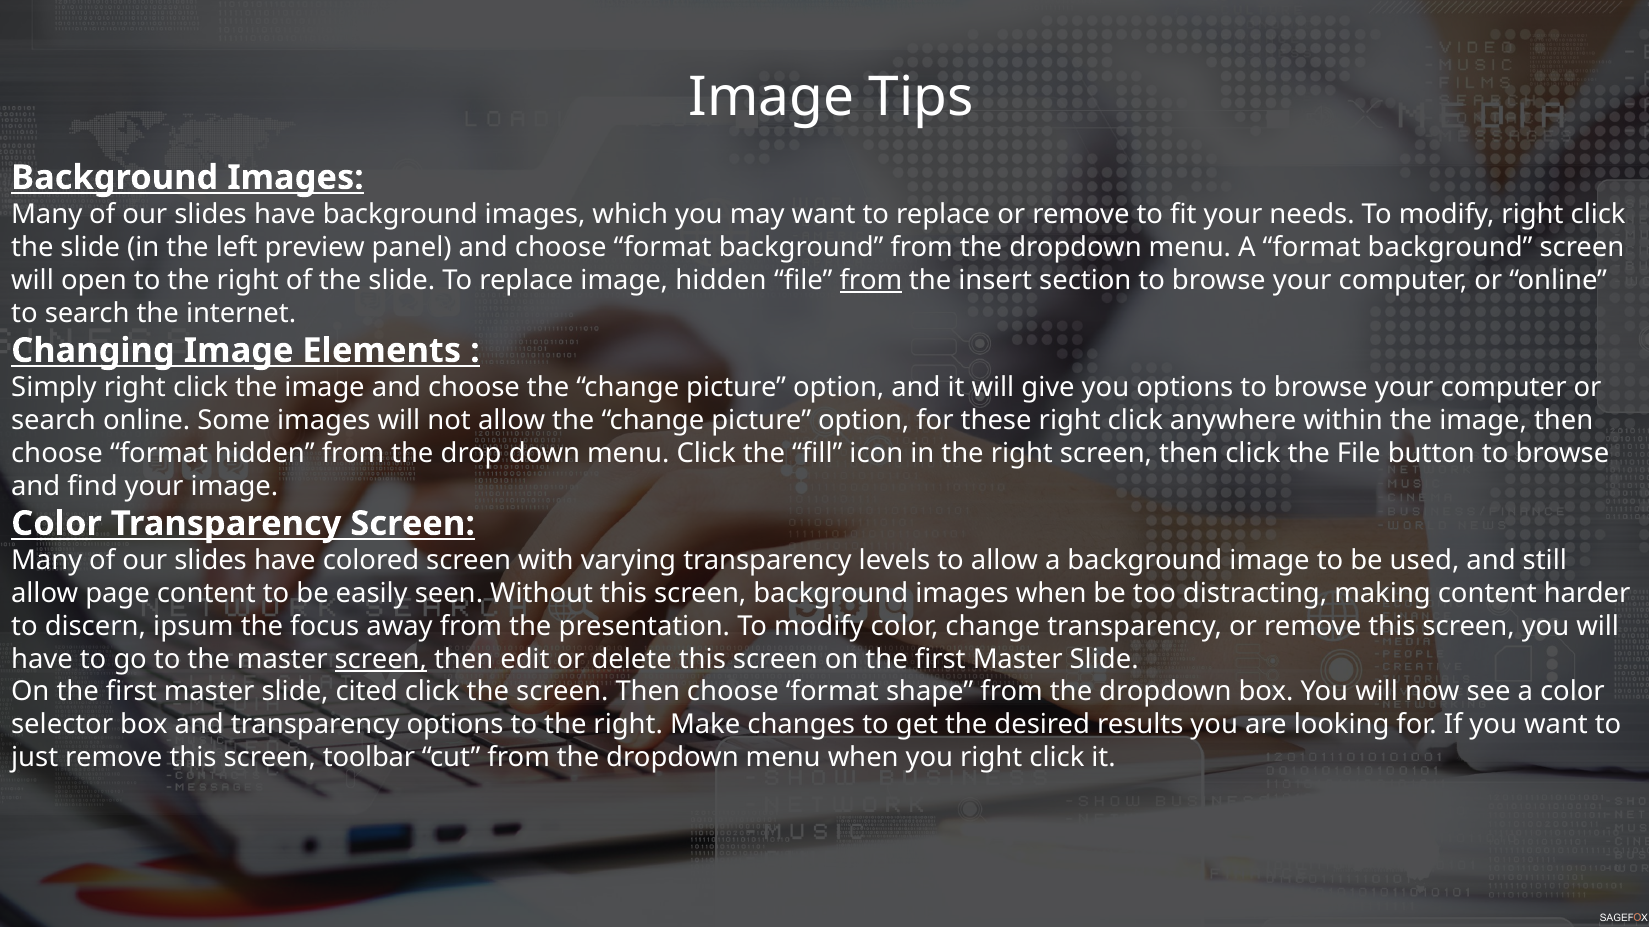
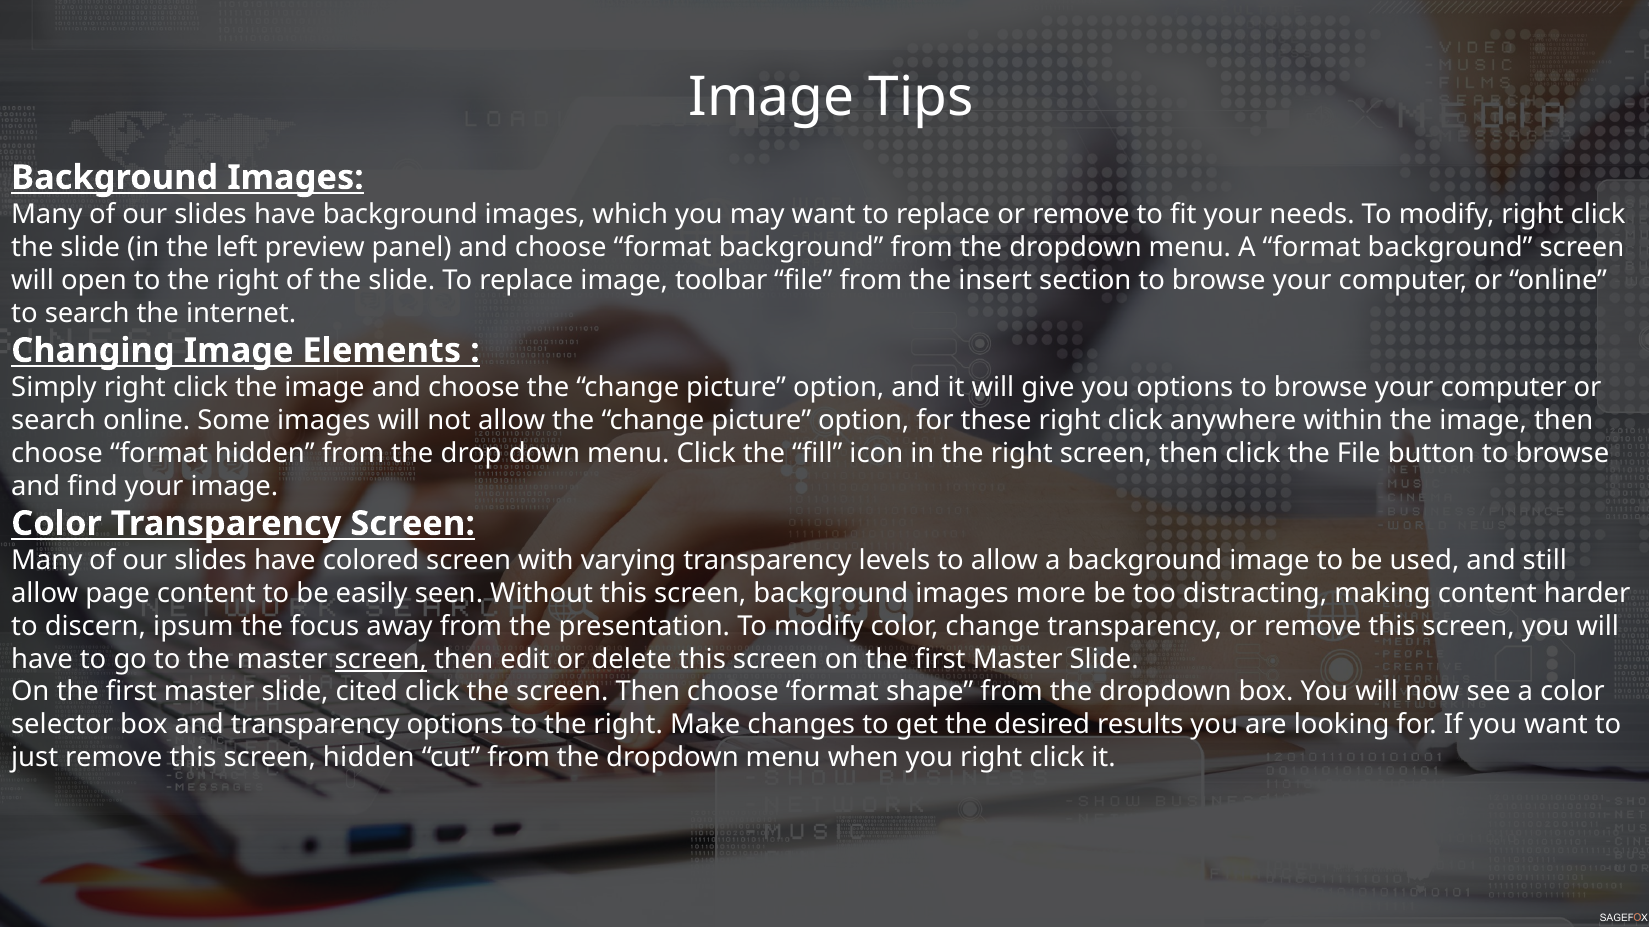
image hidden: hidden -> toolbar
from at (871, 280) underline: present -> none
images when: when -> more
screen toolbar: toolbar -> hidden
